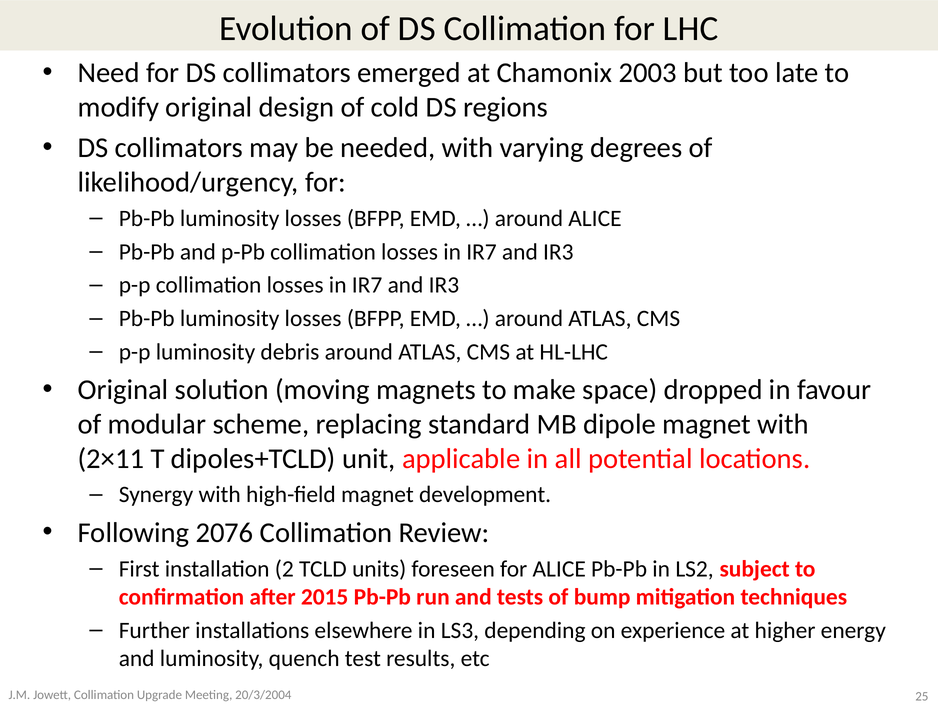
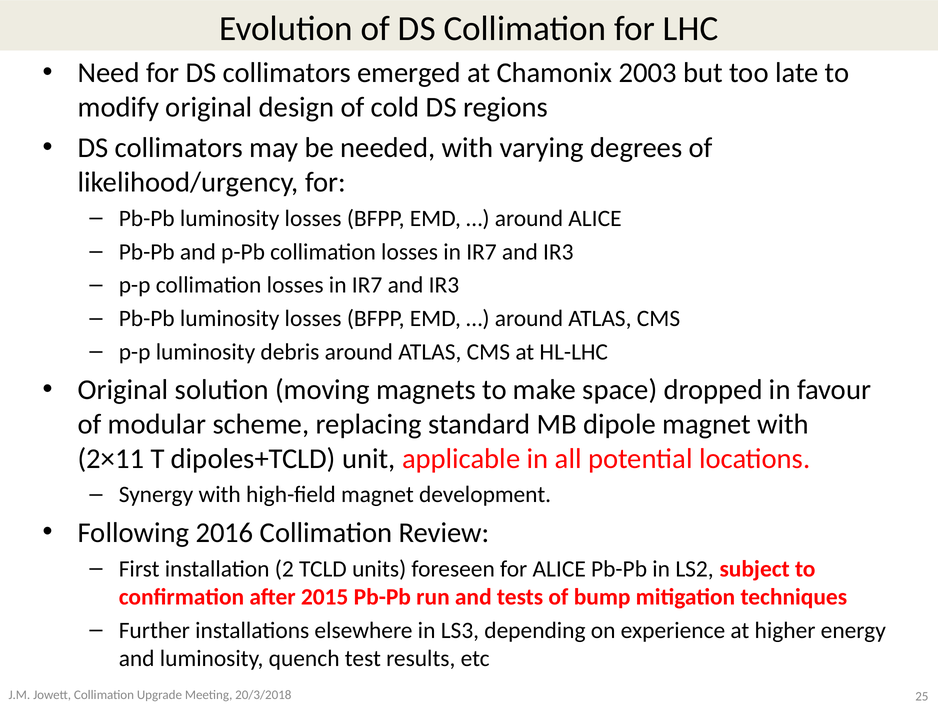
2076: 2076 -> 2016
20/3/2004: 20/3/2004 -> 20/3/2018
